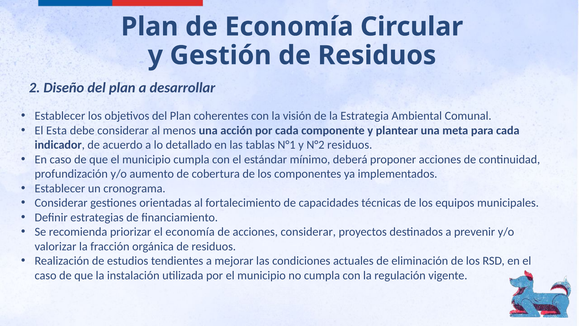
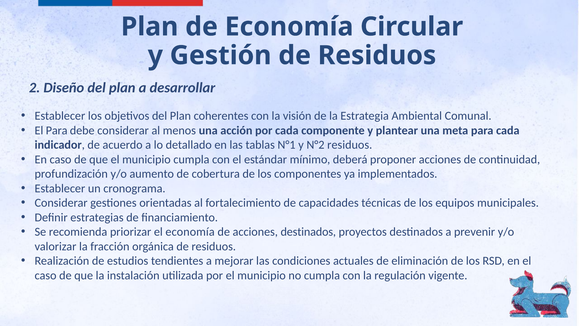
El Esta: Esta -> Para
acciones considerar: considerar -> destinados
